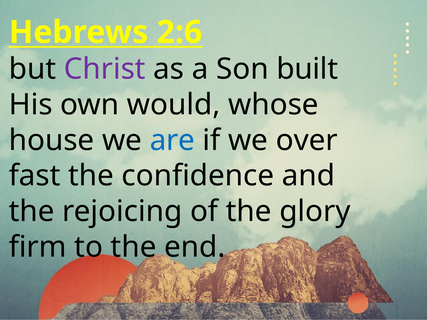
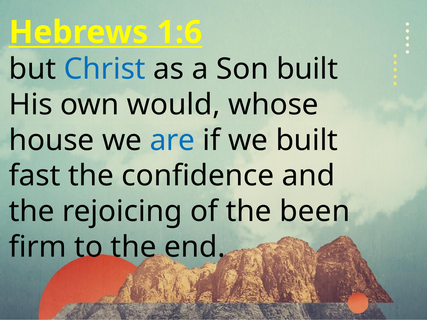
2:6: 2:6 -> 1:6
Christ colour: purple -> blue
we over: over -> built
glory: glory -> been
